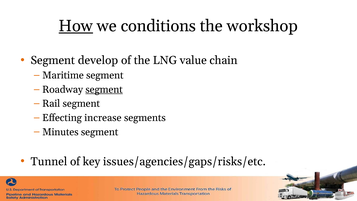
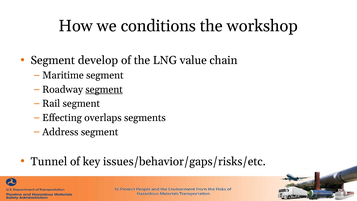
How underline: present -> none
increase: increase -> overlaps
Minutes: Minutes -> Address
issues/agencies/gaps/risks/etc: issues/agencies/gaps/risks/etc -> issues/behavior/gaps/risks/etc
